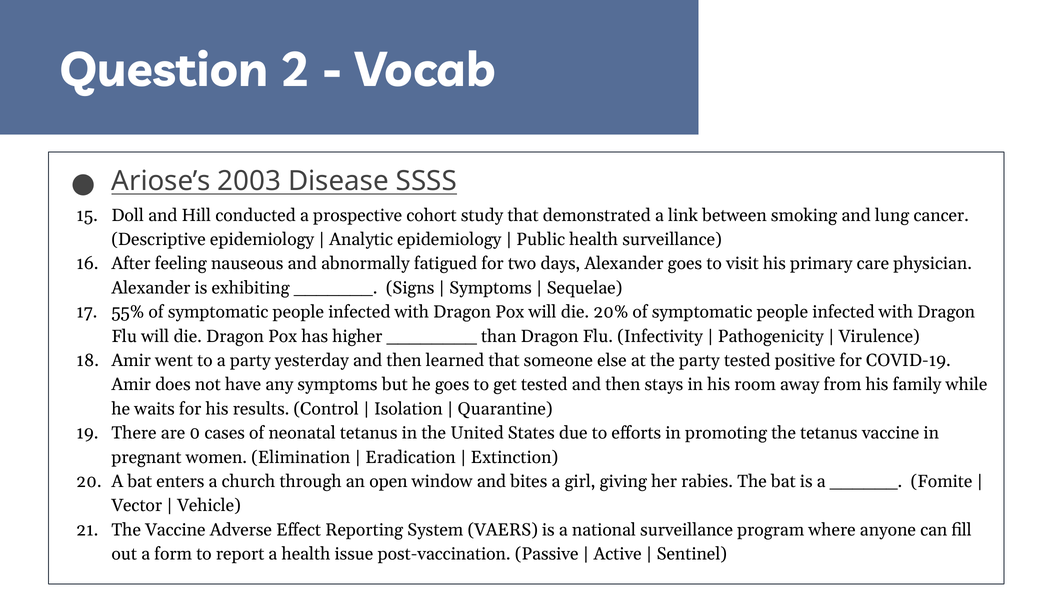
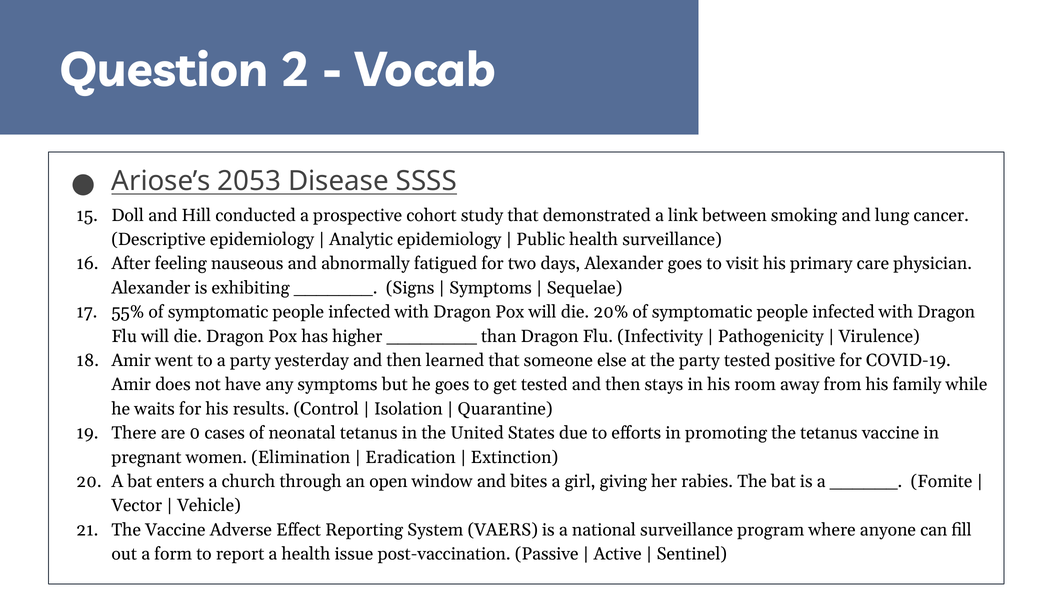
2003: 2003 -> 2053
